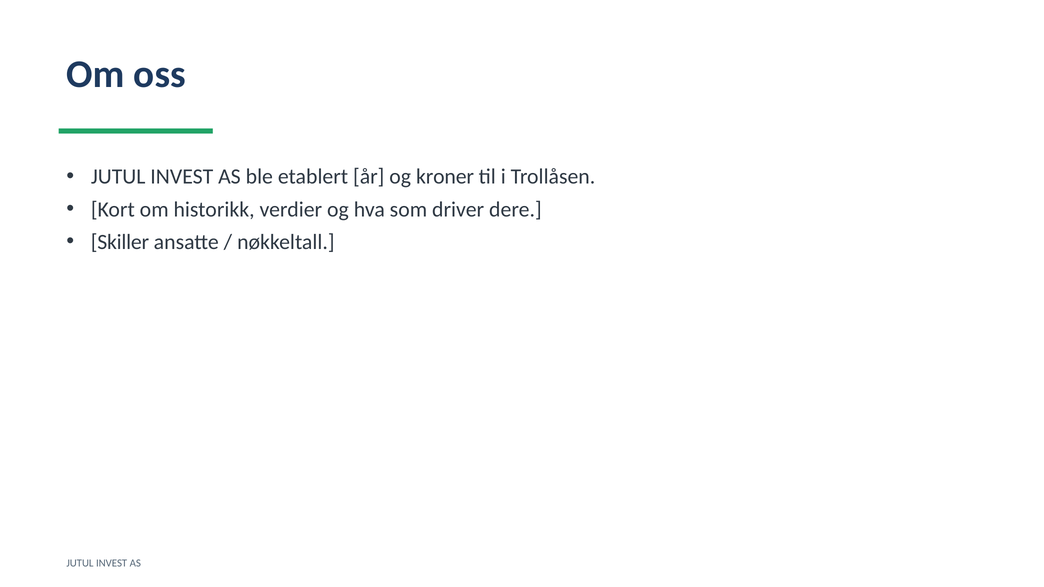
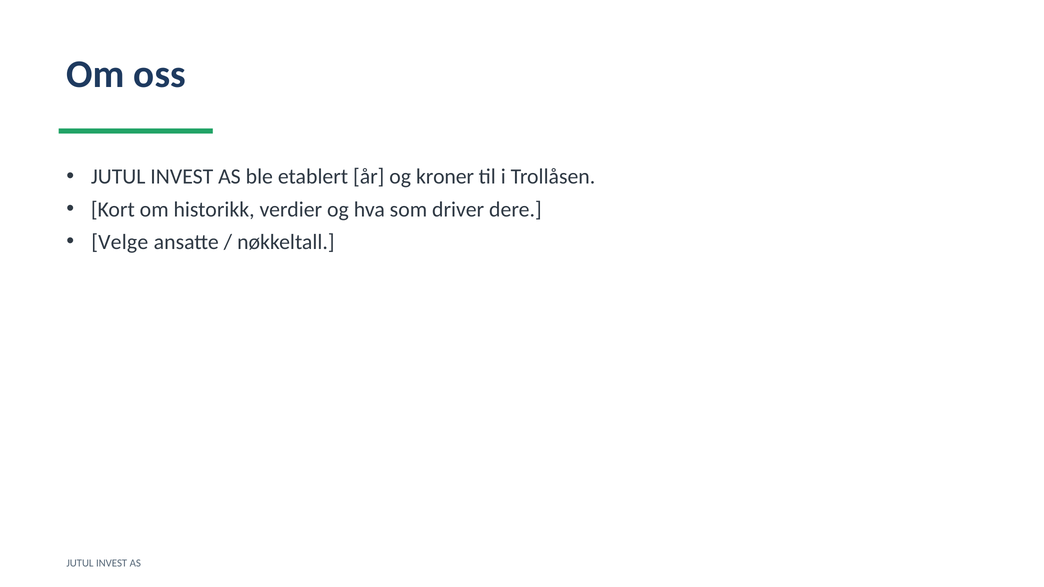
Skiller: Skiller -> Velge
